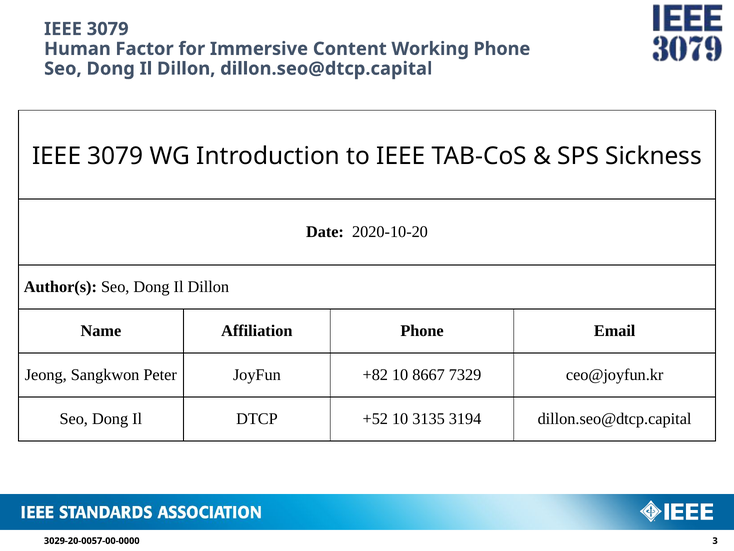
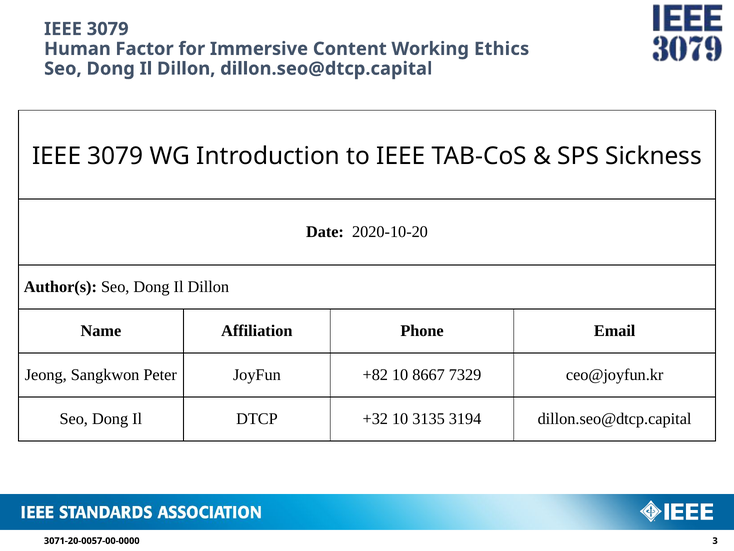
Working Phone: Phone -> Ethics
+52: +52 -> +32
3029-20-0057-00-0000: 3029-20-0057-00-0000 -> 3071-20-0057-00-0000
